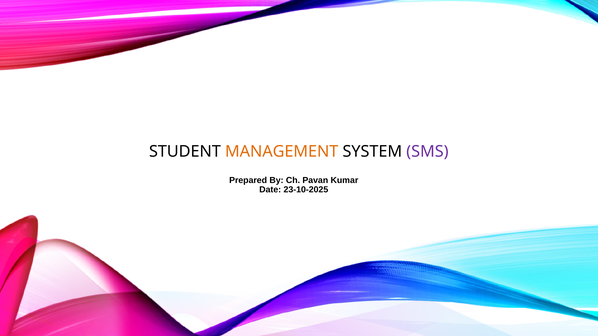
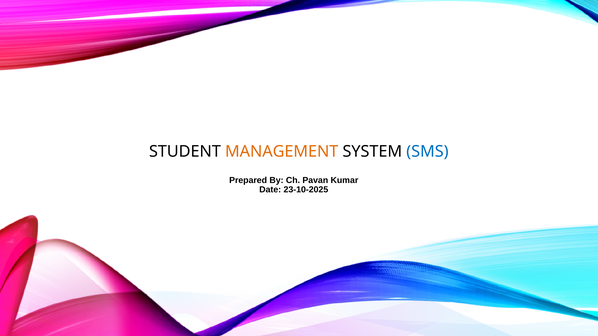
SMS colour: purple -> blue
